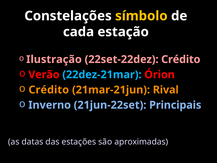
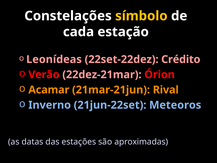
Ilustração: Ilustração -> Leonídeas
22dez-21mar colour: light blue -> pink
Crédito at (49, 90): Crédito -> Acamar
Principais: Principais -> Meteoros
